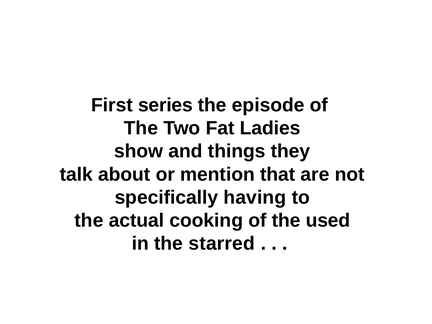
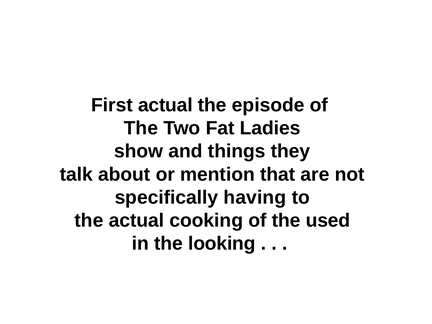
First series: series -> actual
starred: starred -> looking
